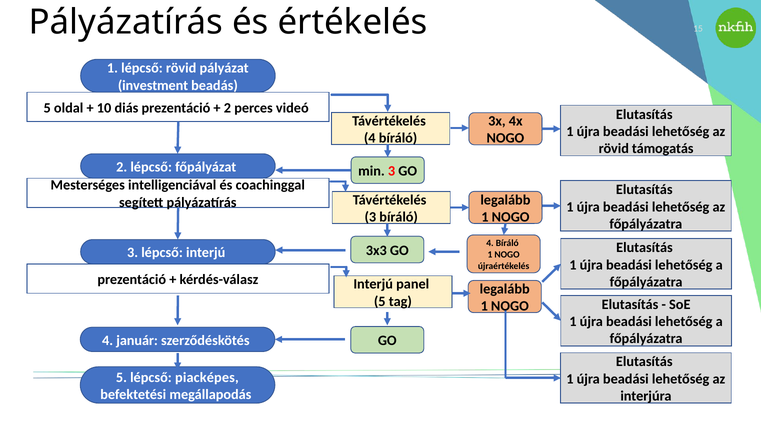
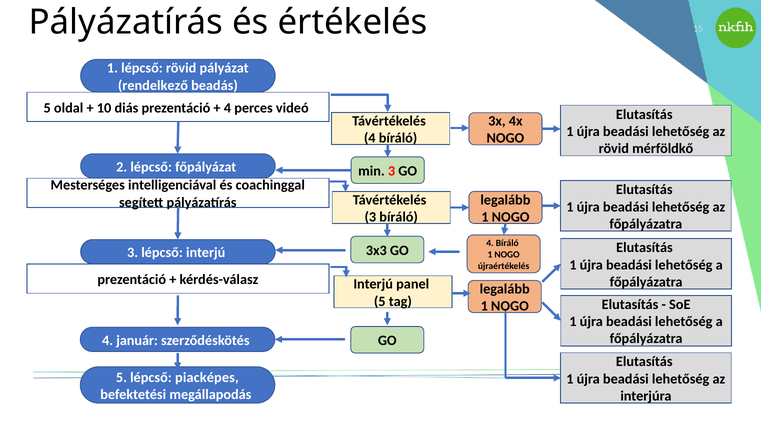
investment: investment -> rendelkező
2 at (227, 108): 2 -> 4
támogatás: támogatás -> mérföldkő
